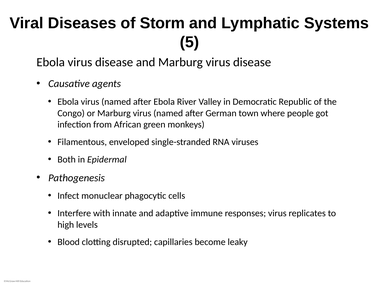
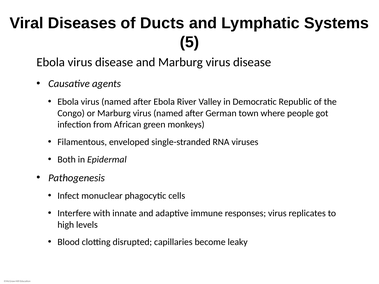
Storm: Storm -> Ducts
